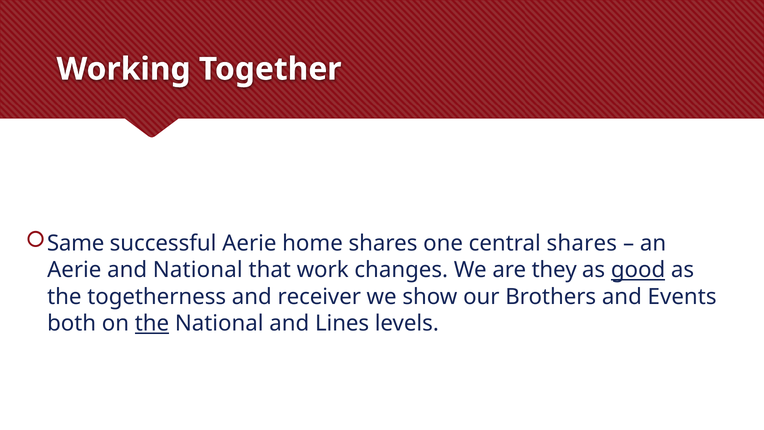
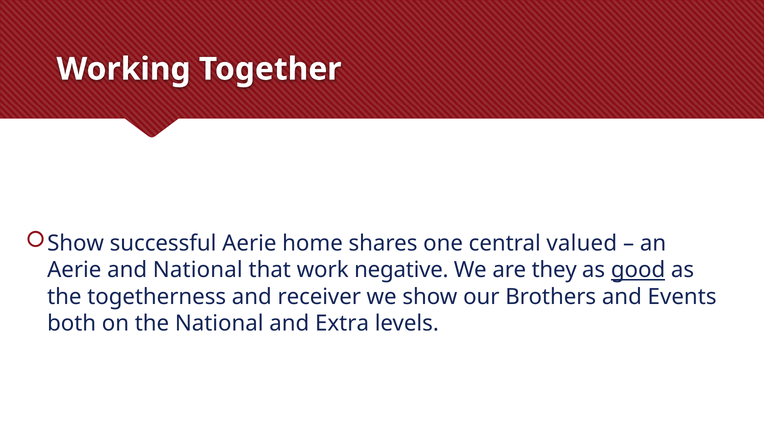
Same at (76, 243): Same -> Show
central shares: shares -> valued
changes: changes -> negative
the at (152, 323) underline: present -> none
Lines: Lines -> Extra
